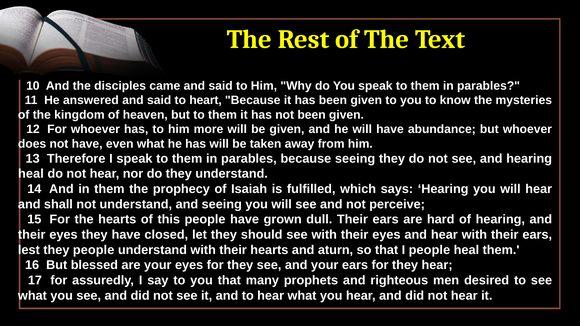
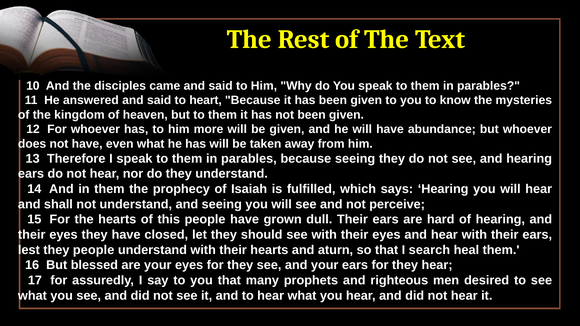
heal at (31, 174): heal -> ears
I people: people -> search
